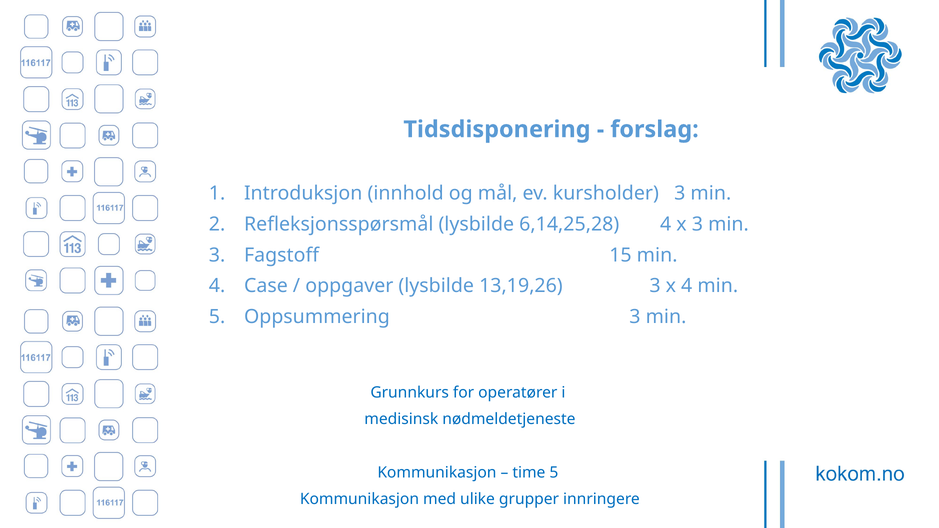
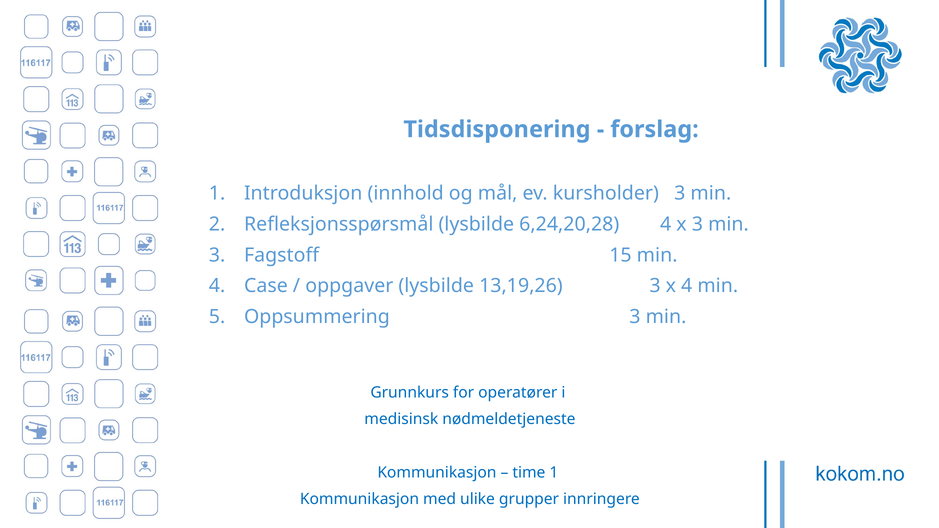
6,14,25,28: 6,14,25,28 -> 6,24,20,28
time 5: 5 -> 1
